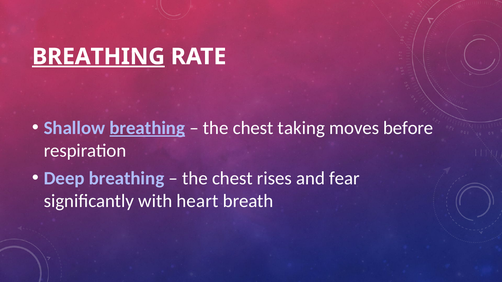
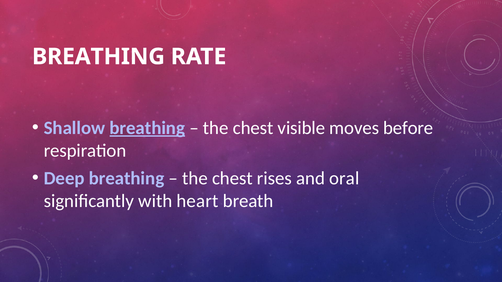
BREATHING at (98, 57) underline: present -> none
taking: taking -> visible
fear: fear -> oral
